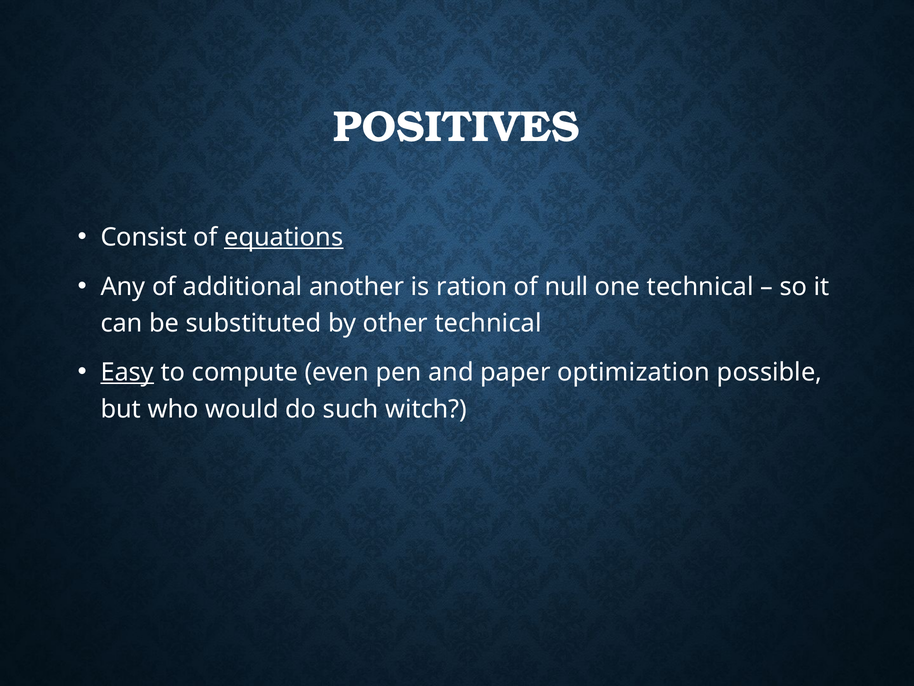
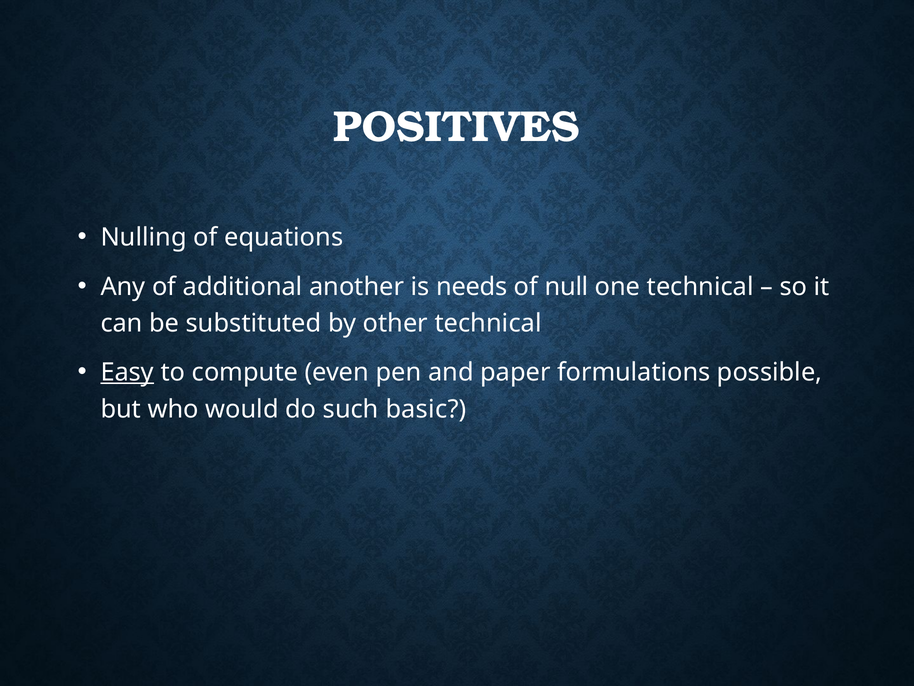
Consist: Consist -> Nulling
equations underline: present -> none
ration: ration -> needs
optimization: optimization -> formulations
witch: witch -> basic
